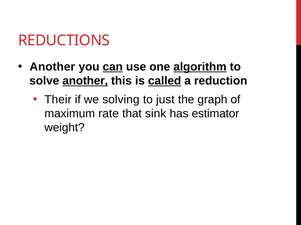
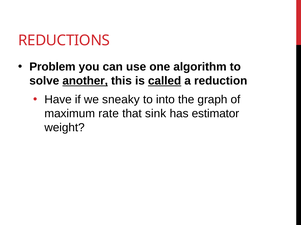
Another at (52, 67): Another -> Problem
can underline: present -> none
algorithm underline: present -> none
Their: Their -> Have
solving: solving -> sneaky
just: just -> into
